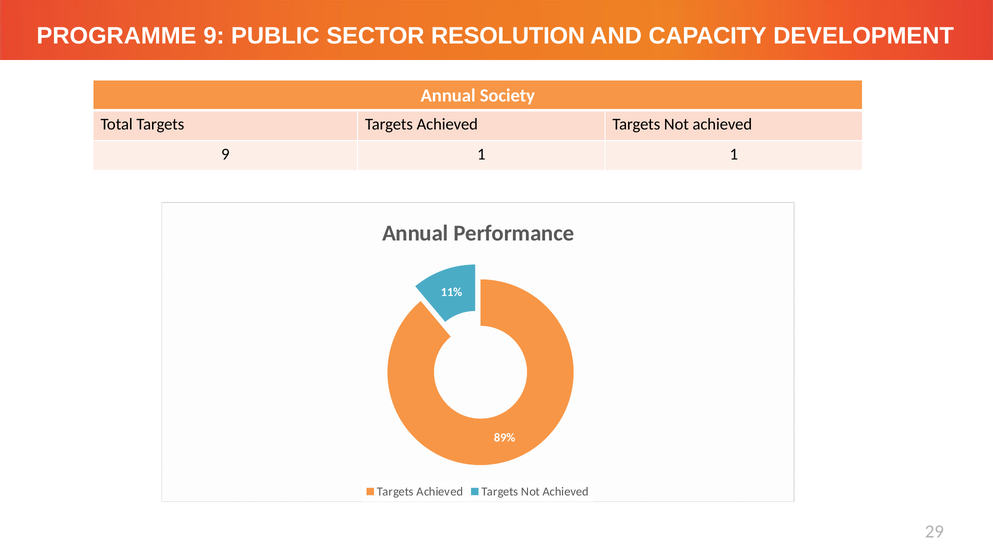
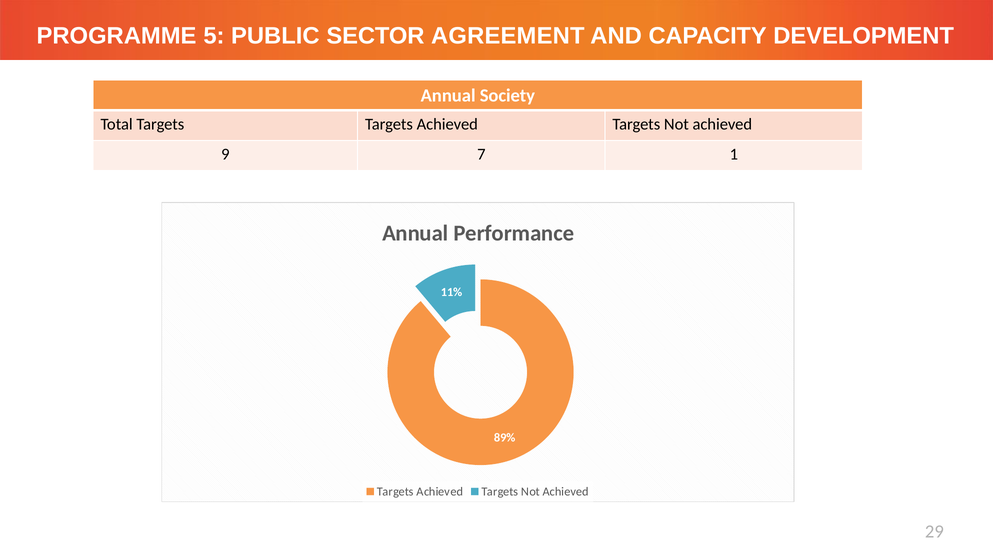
PROGRAMME 9: 9 -> 5
RESOLUTION: RESOLUTION -> AGREEMENT
9 1: 1 -> 7
